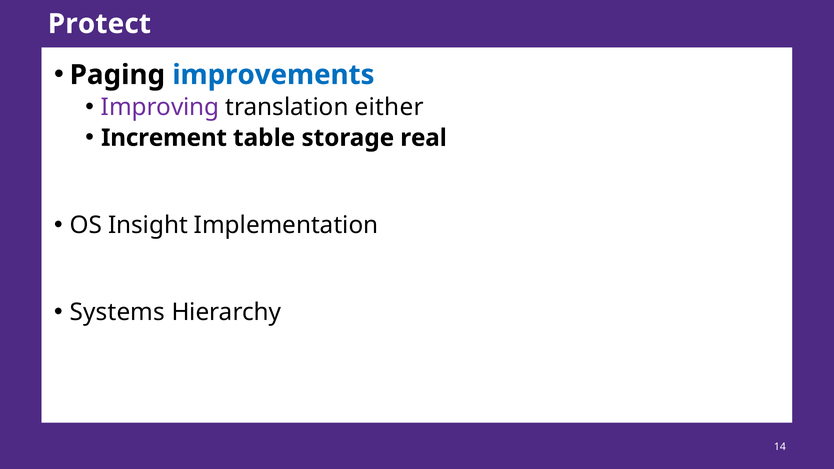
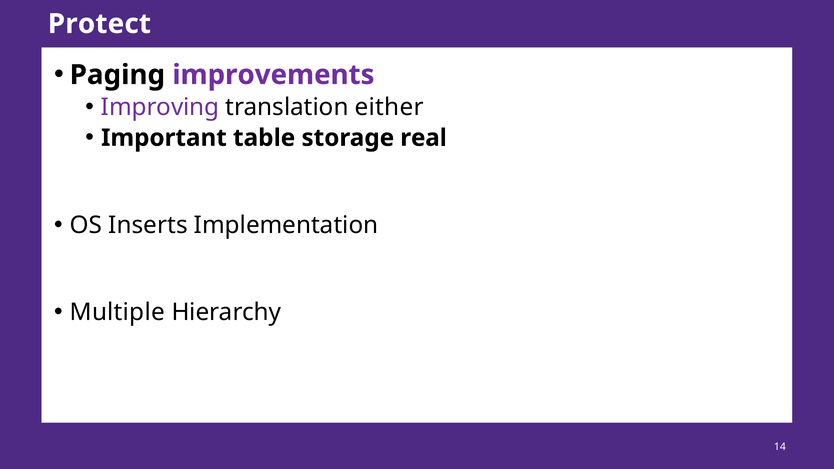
improvements colour: blue -> purple
Increment: Increment -> Important
Insight: Insight -> Inserts
Systems: Systems -> Multiple
